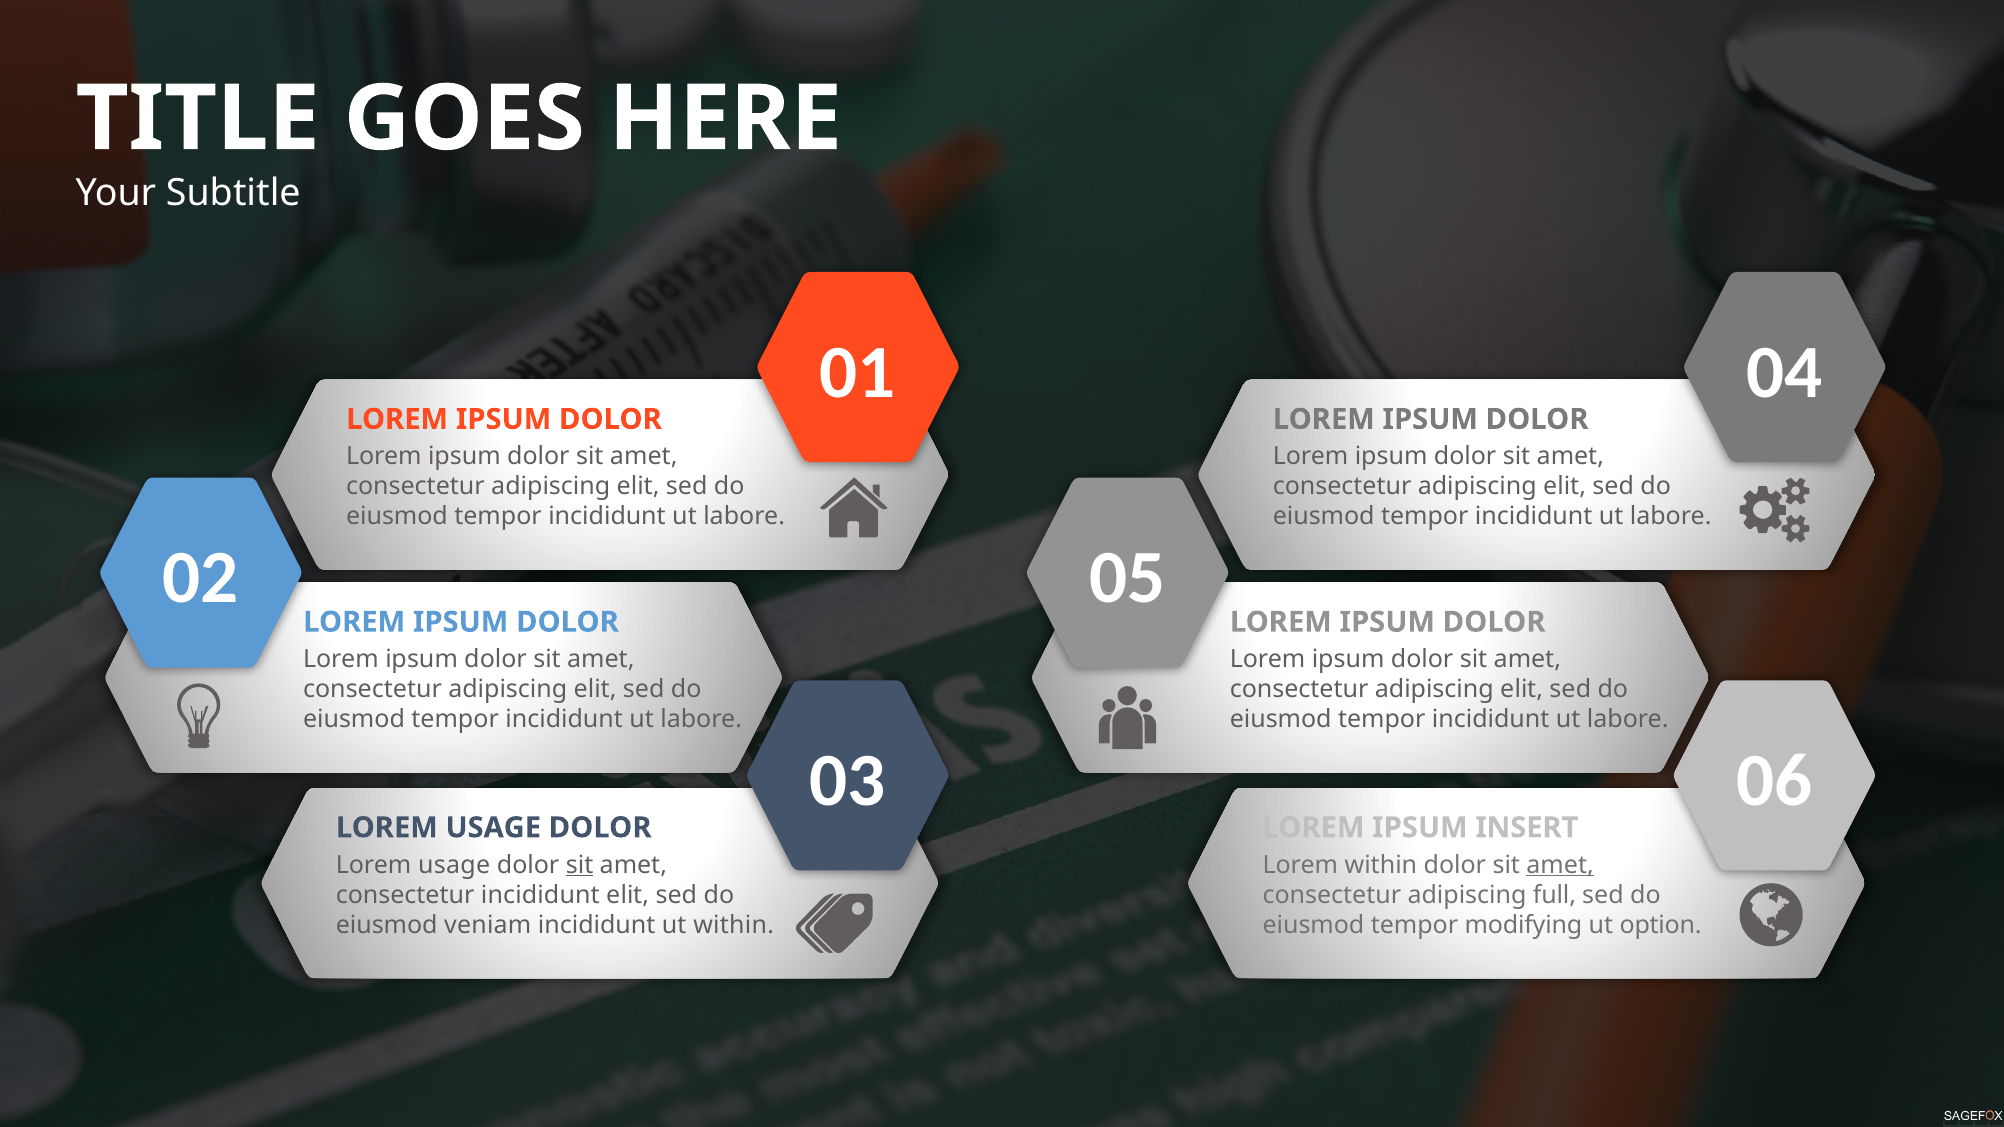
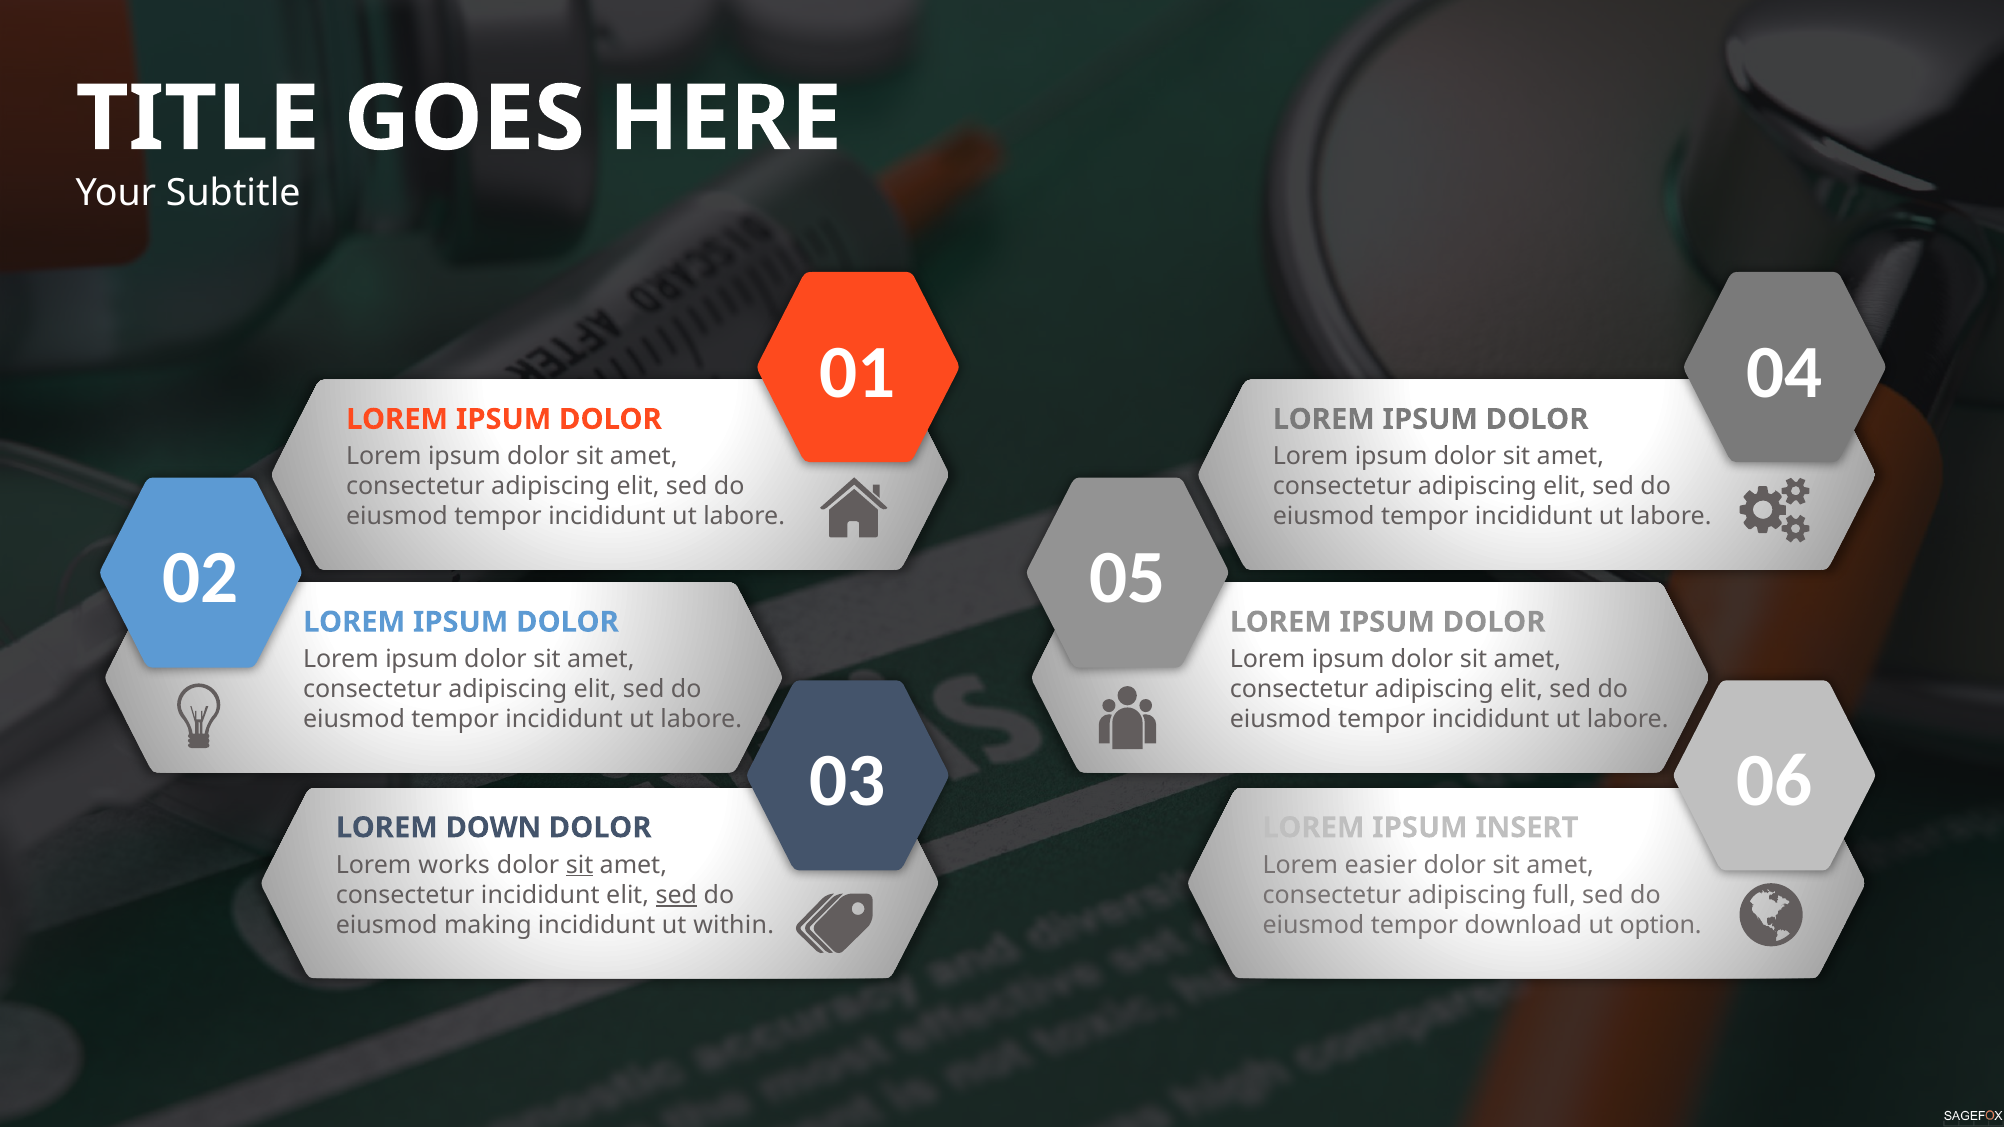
USAGE at (493, 828): USAGE -> DOWN
usage at (454, 865): usage -> works
Lorem within: within -> easier
amet at (1560, 865) underline: present -> none
sed at (676, 895) underline: none -> present
veniam: veniam -> making
modifying: modifying -> download
